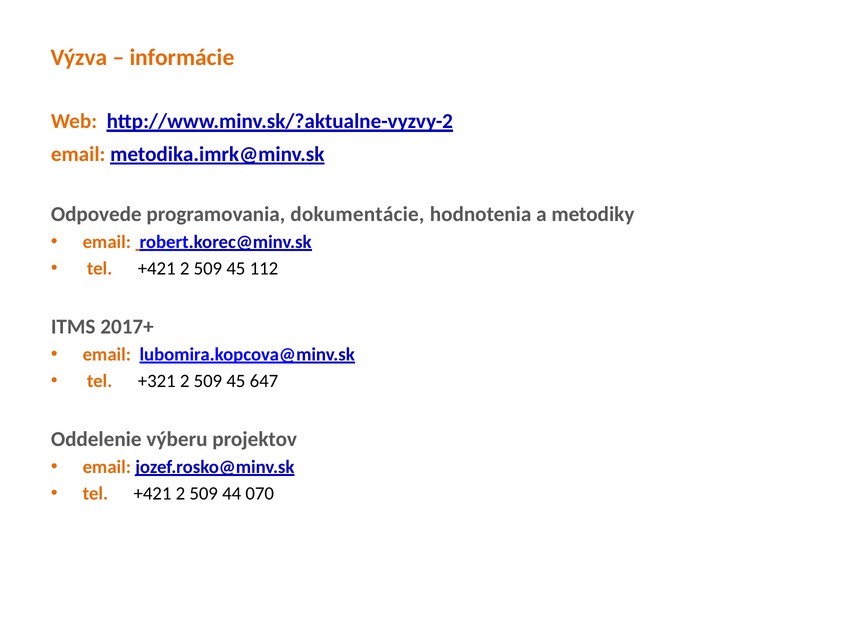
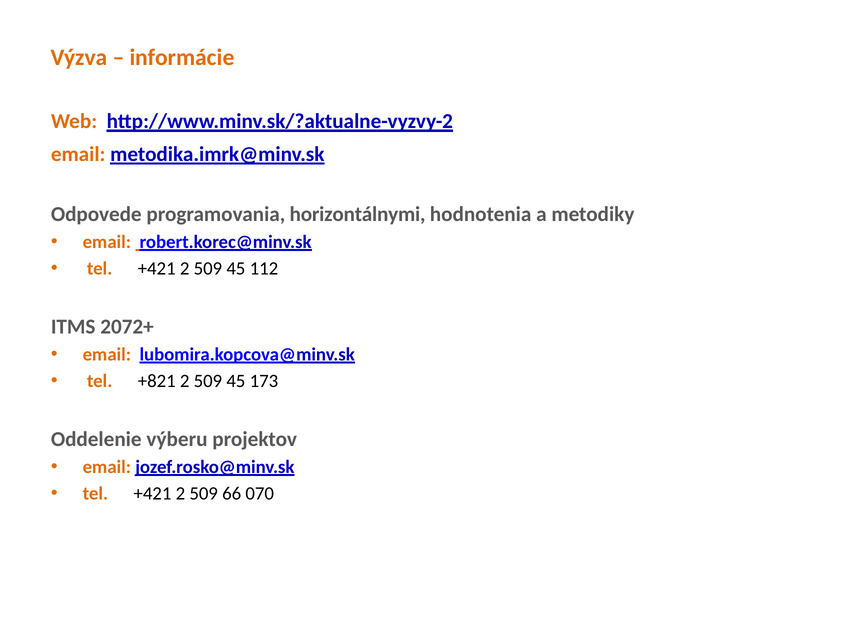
dokumentácie: dokumentácie -> horizontálnymi
2017+: 2017+ -> 2072+
+321: +321 -> +821
647: 647 -> 173
44: 44 -> 66
